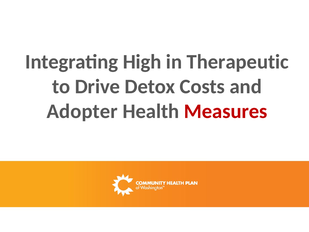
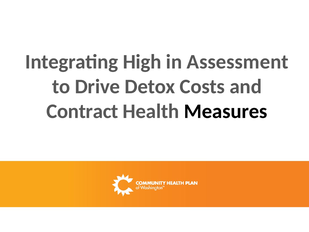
Therapeutic: Therapeutic -> Assessment
Adopter: Adopter -> Contract
Measures colour: red -> black
